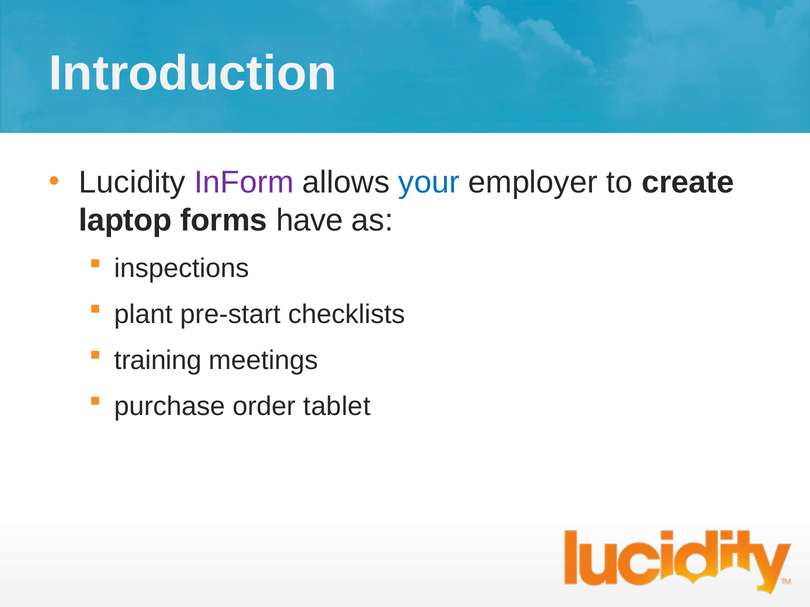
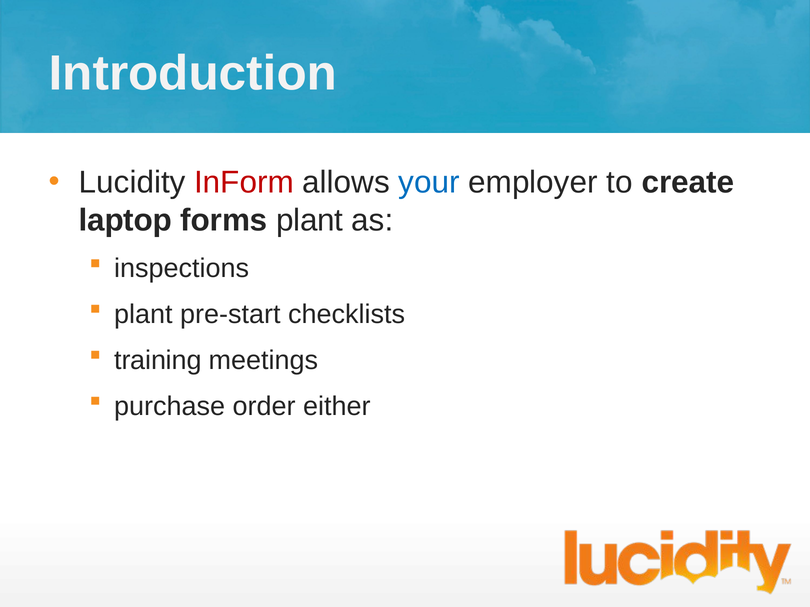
InForm colour: purple -> red
forms have: have -> plant
tablet: tablet -> either
